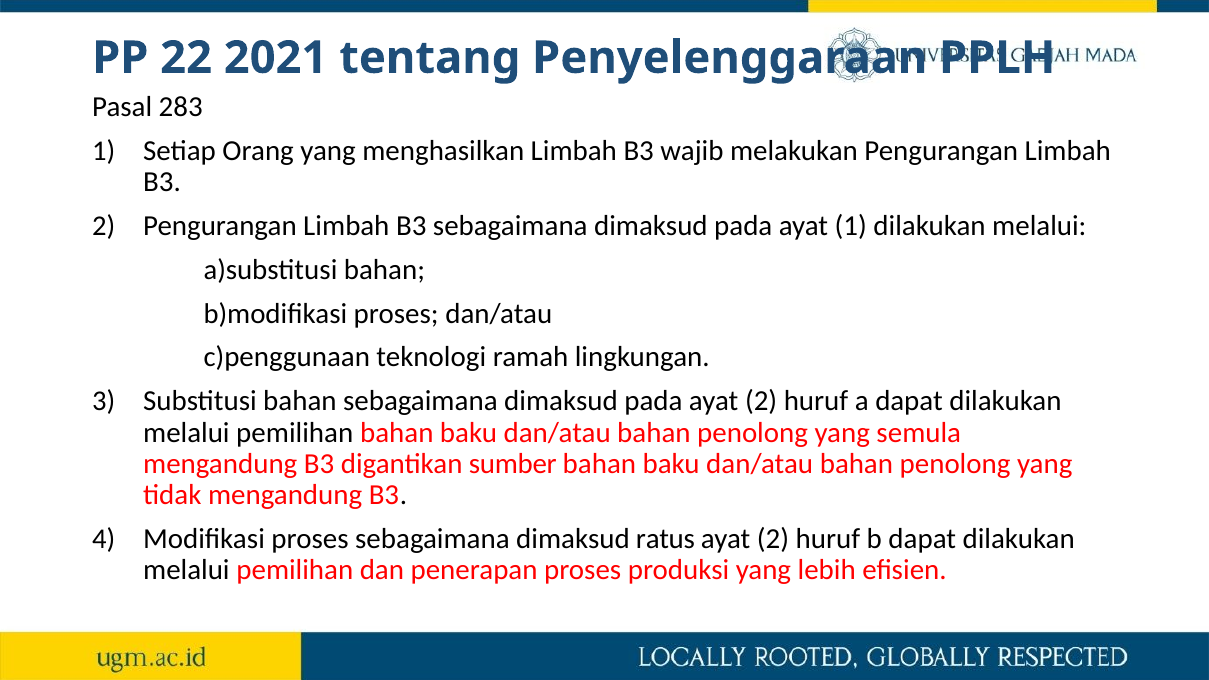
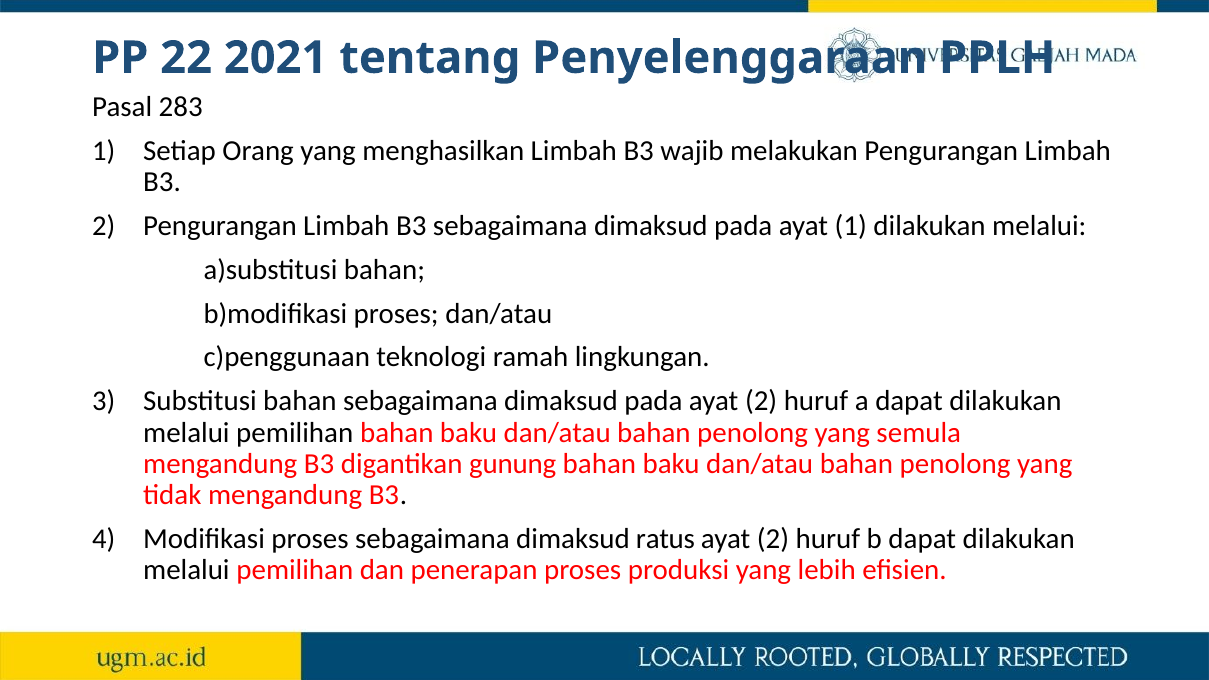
sumber: sumber -> gunung
